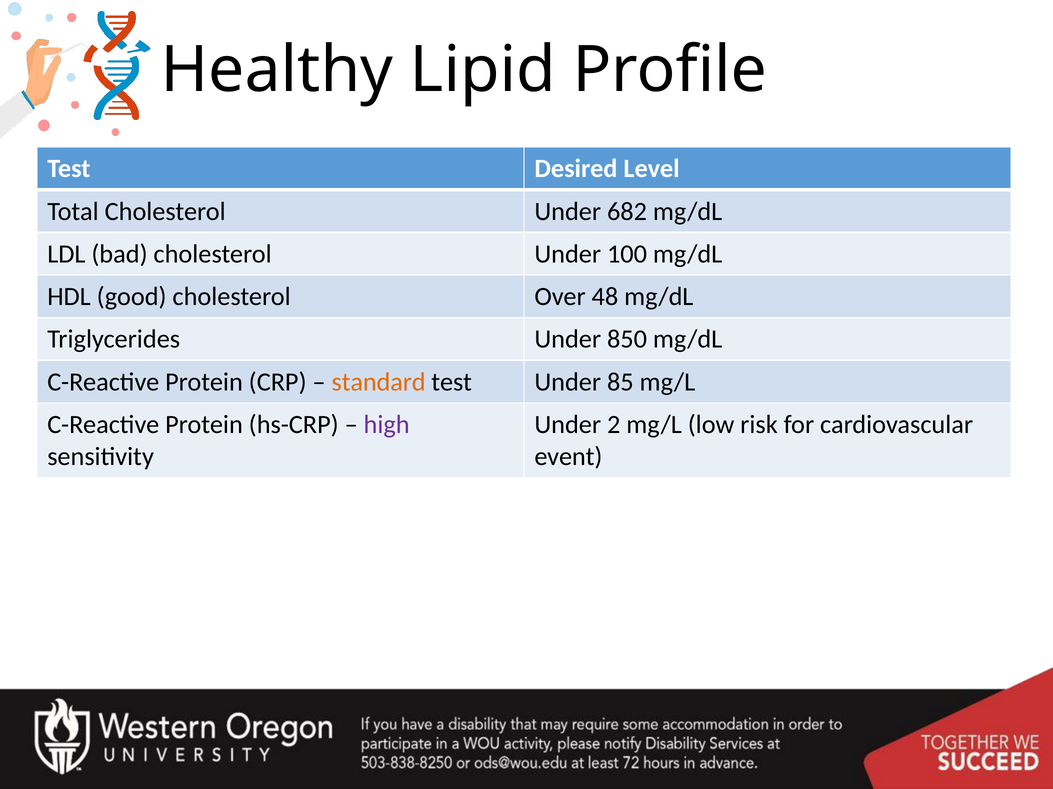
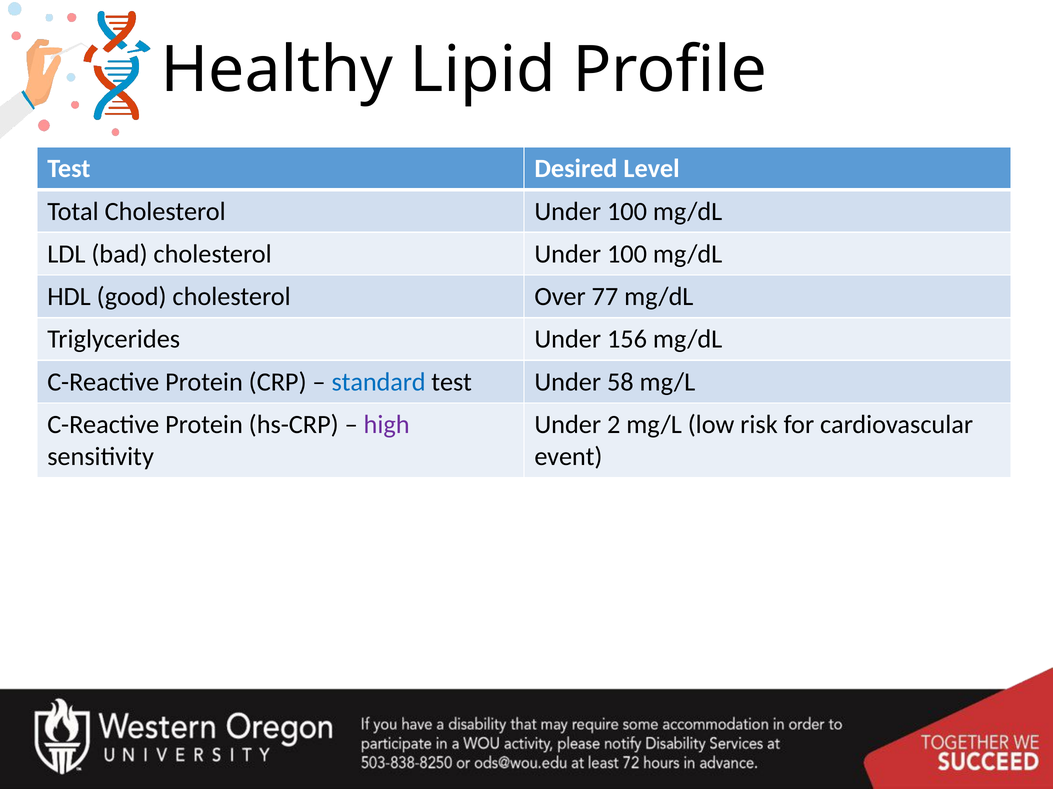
Total Cholesterol Under 682: 682 -> 100
48: 48 -> 77
850: 850 -> 156
standard colour: orange -> blue
85: 85 -> 58
